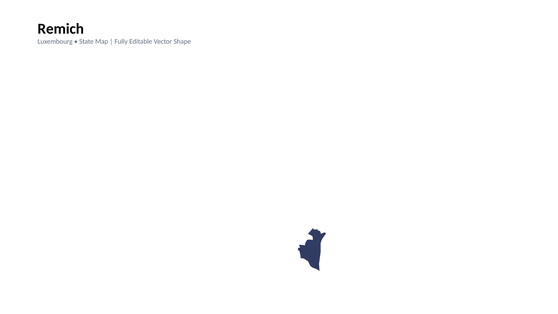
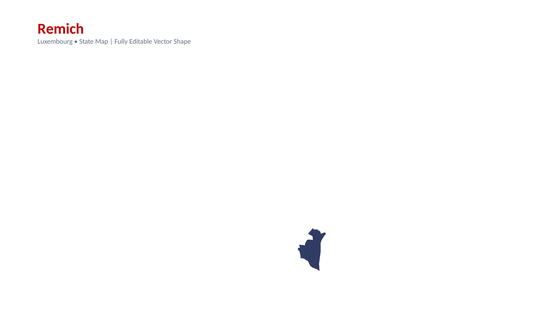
Remich colour: black -> red
